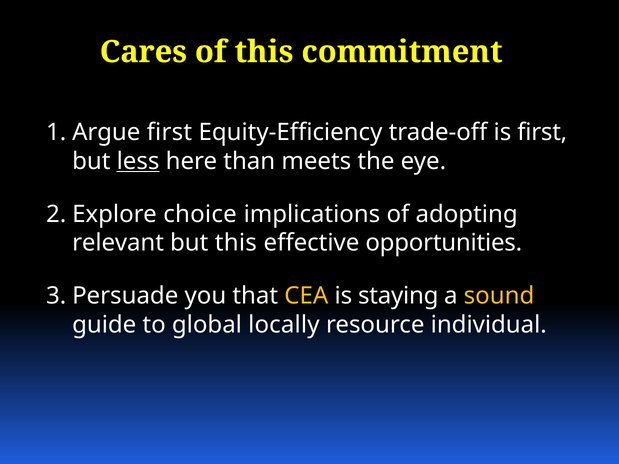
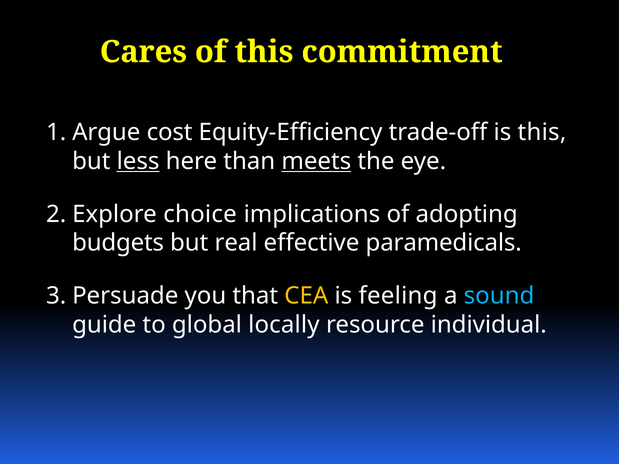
first at (169, 132): first -> cost
is first: first -> this
meets underline: none -> present
relevant: relevant -> budgets
but this: this -> real
opportunities: opportunities -> paramedicals
staying: staying -> feeling
sound colour: yellow -> light blue
